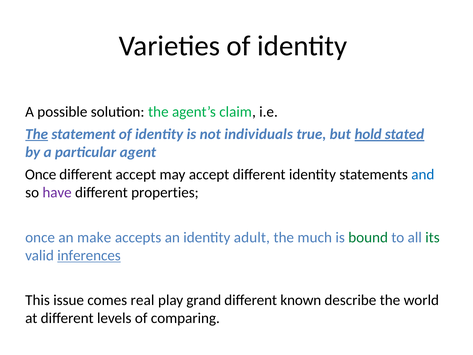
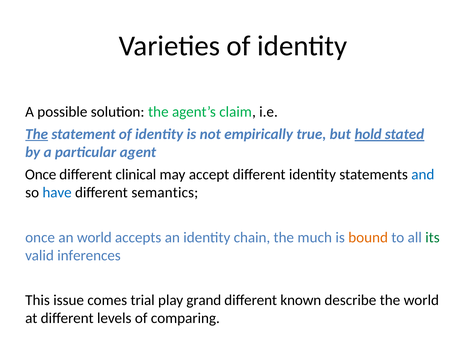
individuals: individuals -> empirically
different accept: accept -> clinical
have colour: purple -> blue
properties: properties -> semantics
an make: make -> world
adult: adult -> chain
bound colour: green -> orange
inferences underline: present -> none
real: real -> trial
